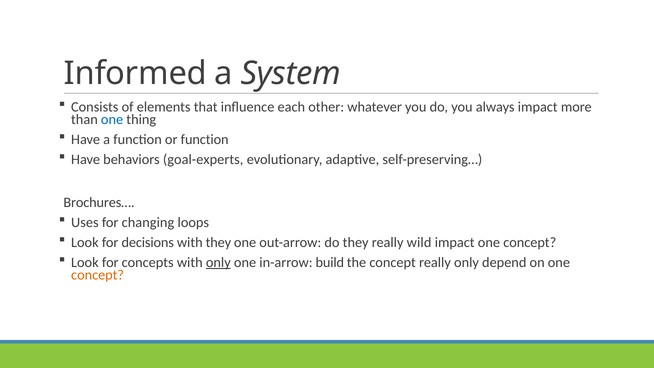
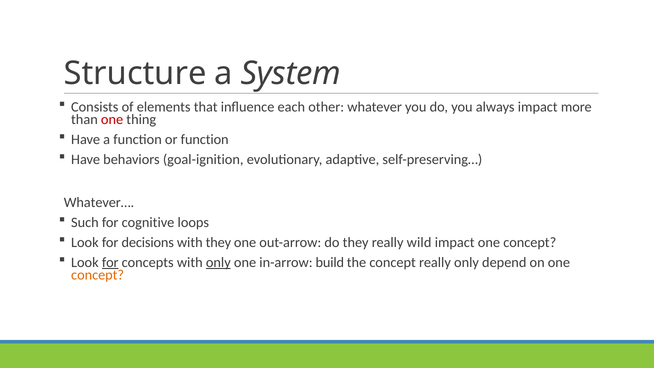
Informed: Informed -> Structure
one at (112, 120) colour: blue -> red
goal-experts: goal-experts -> goal-ignition
Brochures…: Brochures… -> Whatever…
Uses: Uses -> Such
changing: changing -> cognitive
for at (110, 262) underline: none -> present
